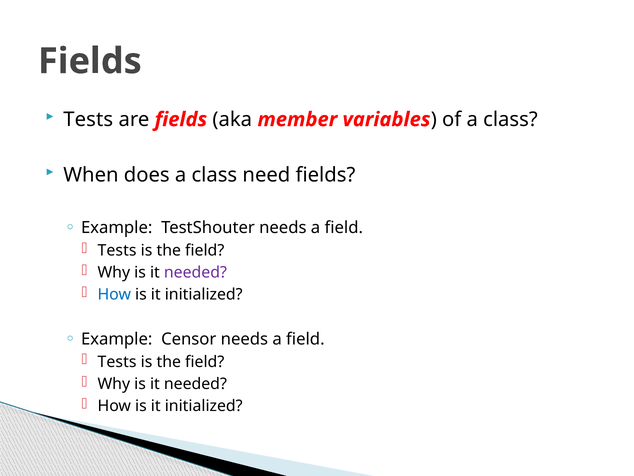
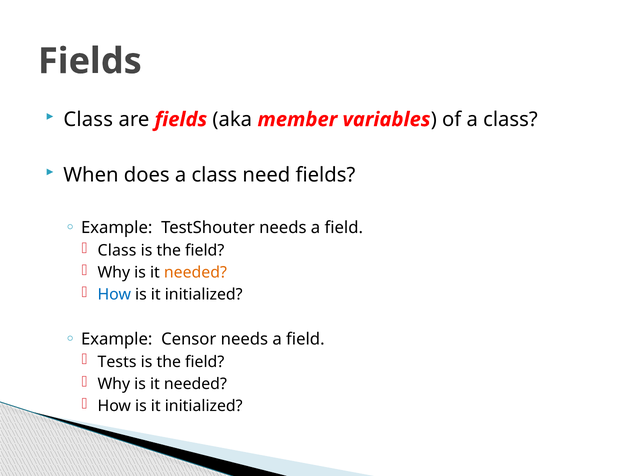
Tests at (88, 119): Tests -> Class
Tests at (117, 250): Tests -> Class
needed at (195, 272) colour: purple -> orange
